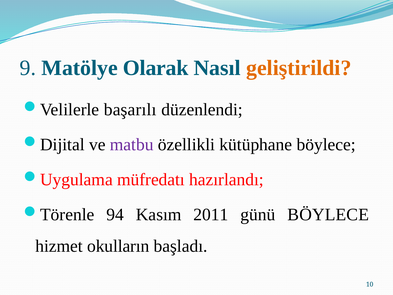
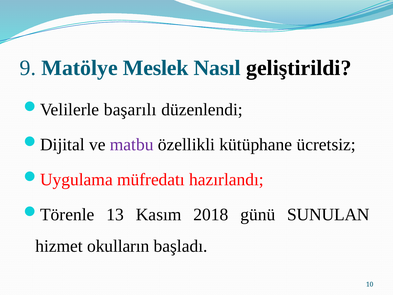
Olarak: Olarak -> Meslek
geliştirildi colour: orange -> black
kütüphane böylece: böylece -> ücretsiz
94: 94 -> 13
2011: 2011 -> 2018
günü BÖYLECE: BÖYLECE -> SUNULAN
